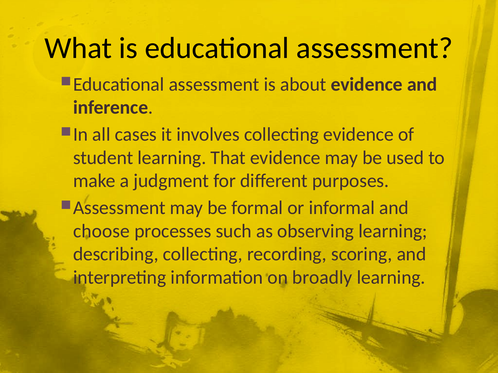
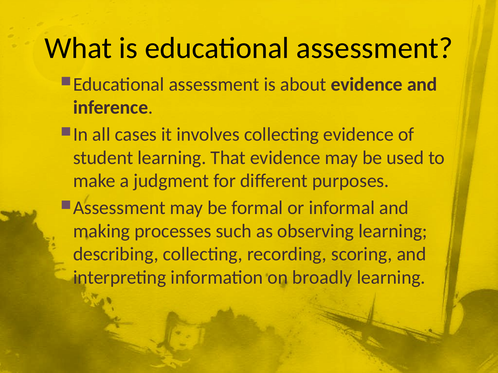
choose: choose -> making
